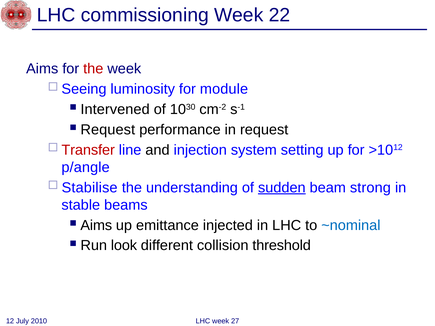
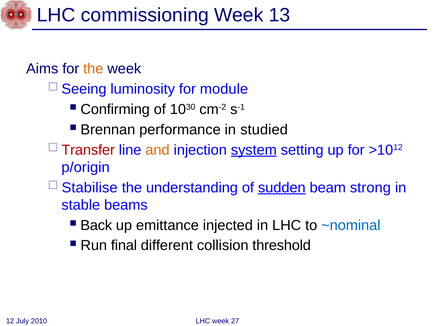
22: 22 -> 13
the at (93, 69) colour: red -> orange
Intervened: Intervened -> Confirming
Request at (108, 130): Request -> Brennan
in request: request -> studied
and colour: black -> orange
system underline: none -> present
p/angle: p/angle -> p/origin
Aims at (96, 225): Aims -> Back
look: look -> final
